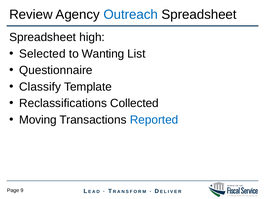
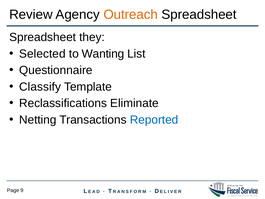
Outreach colour: blue -> orange
high: high -> they
Collected: Collected -> Eliminate
Moving: Moving -> Netting
